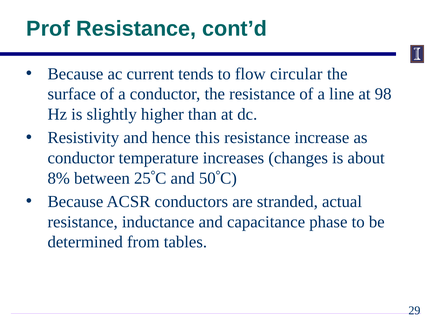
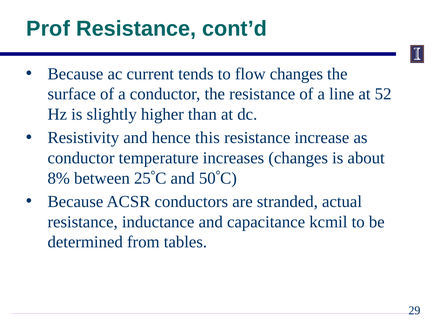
flow circular: circular -> changes
98: 98 -> 52
phase: phase -> kcmil
